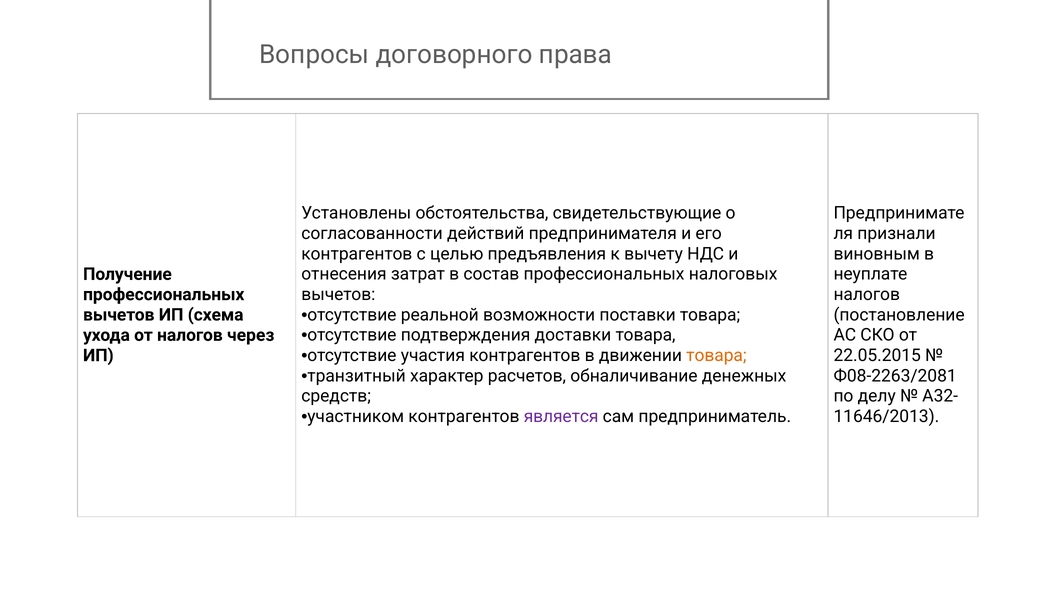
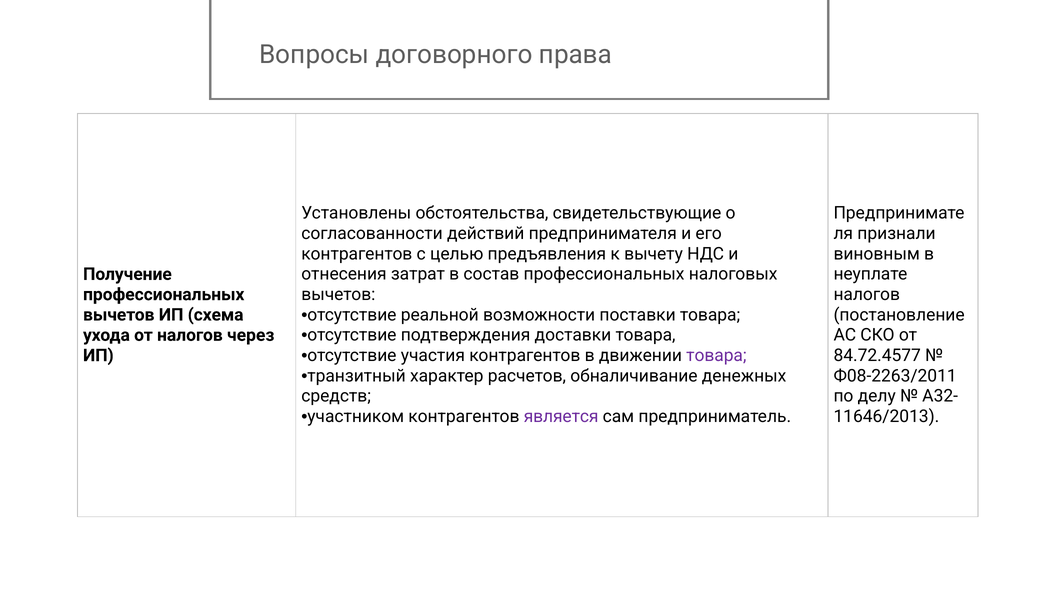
товара at (716, 355) colour: orange -> purple
22.05.2015: 22.05.2015 -> 84.72.4577
Ф08-2263/2081: Ф08-2263/2081 -> Ф08-2263/2011
